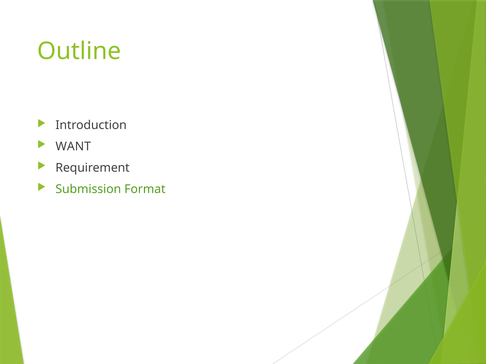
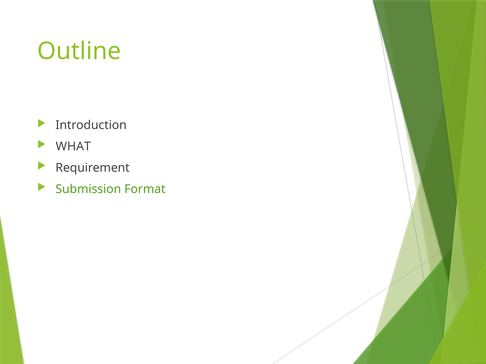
WANT: WANT -> WHAT
